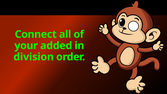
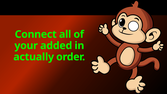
division: division -> actually
